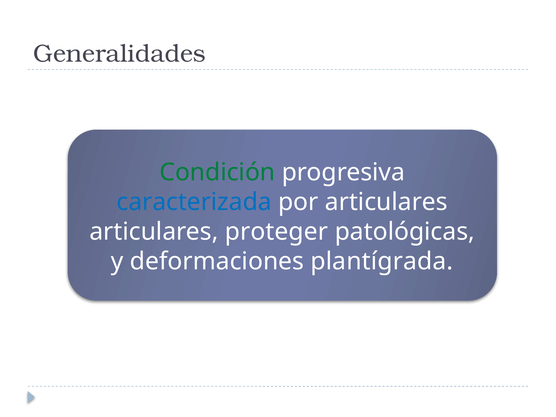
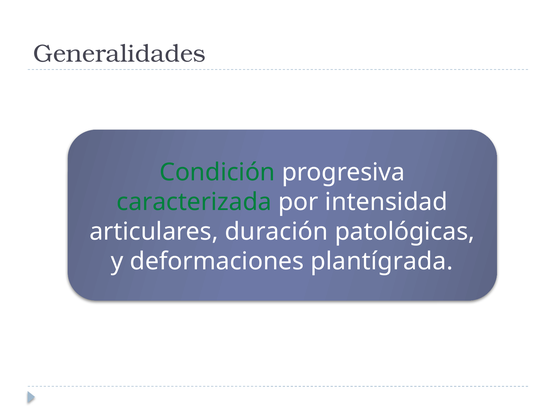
caracterizada colour: blue -> green
por articulares: articulares -> intensidad
proteger: proteger -> duración
